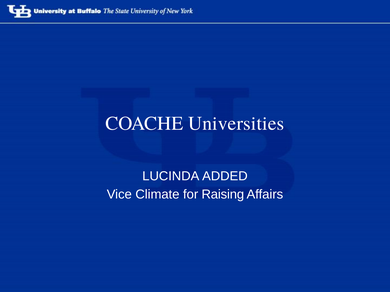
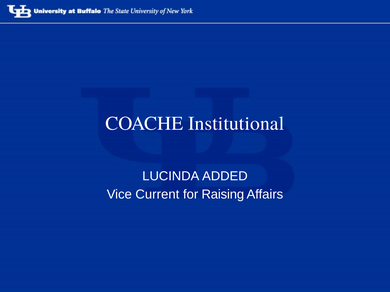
Universities: Universities -> Institutional
Climate: Climate -> Current
